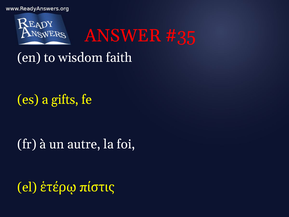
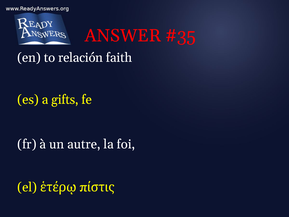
wisdom: wisdom -> relación
